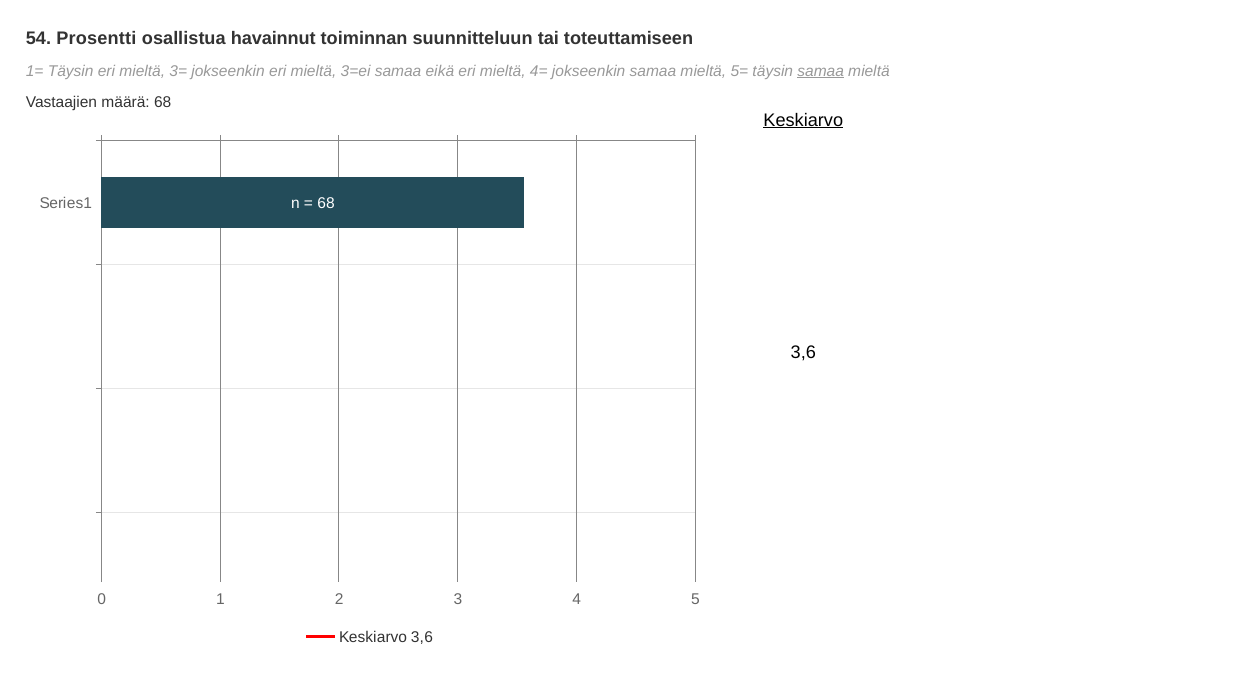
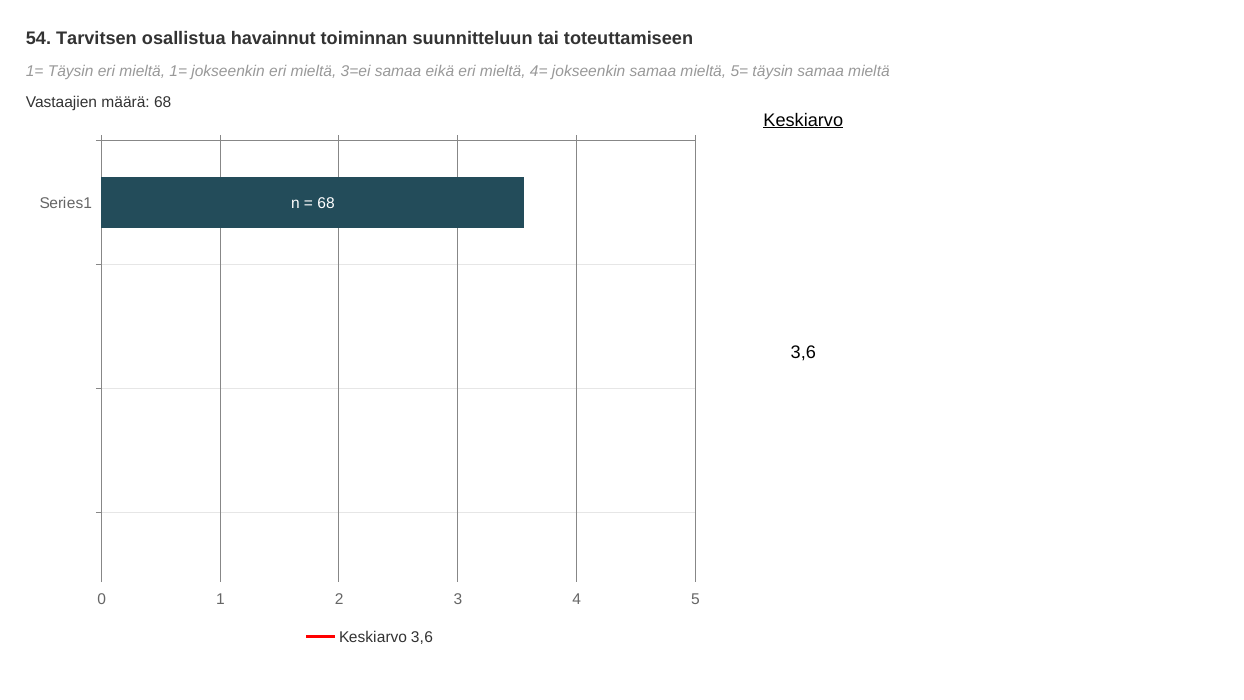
Prosentti: Prosentti -> Tarvitsen
mieltä 3=: 3= -> 1=
samaa at (821, 71) underline: present -> none
